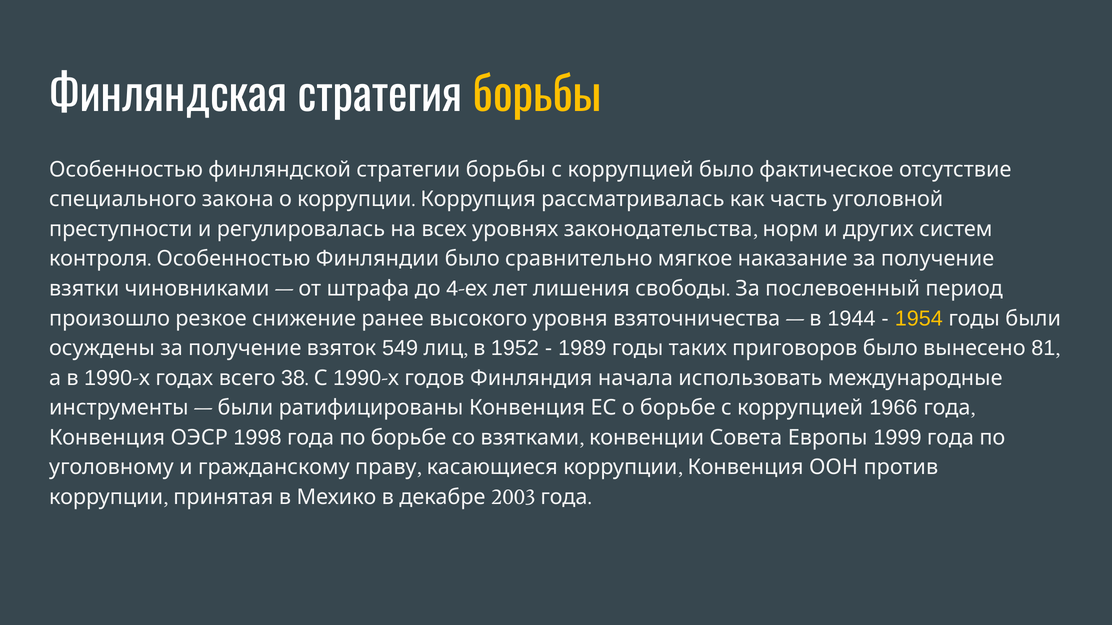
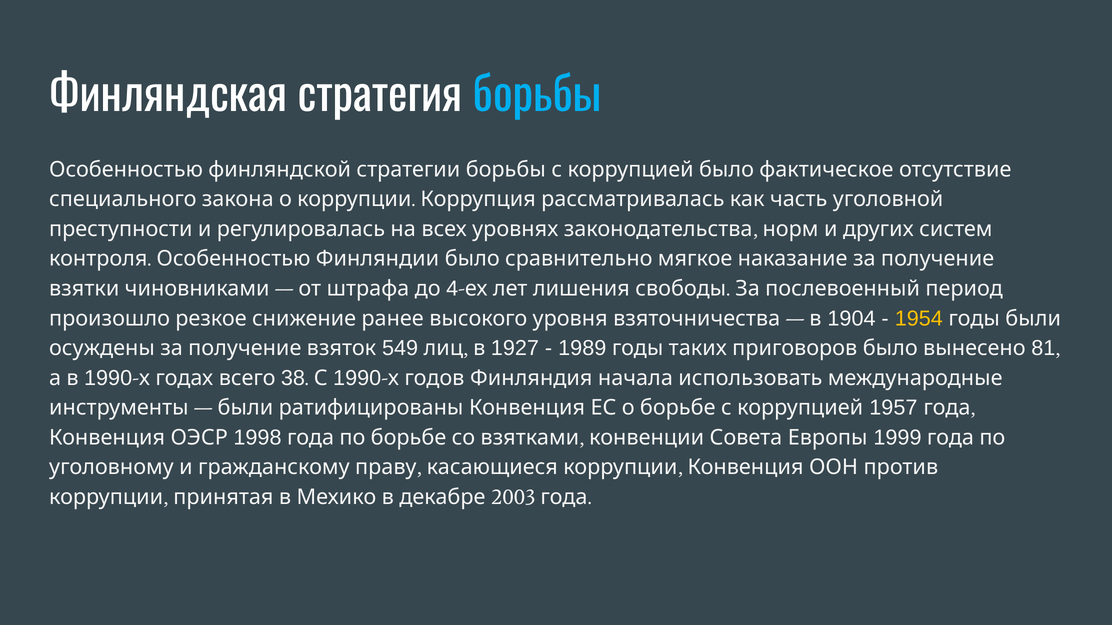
борьбы at (537, 96) colour: yellow -> light blue
1944: 1944 -> 1904
1952: 1952 -> 1927
1966: 1966 -> 1957
